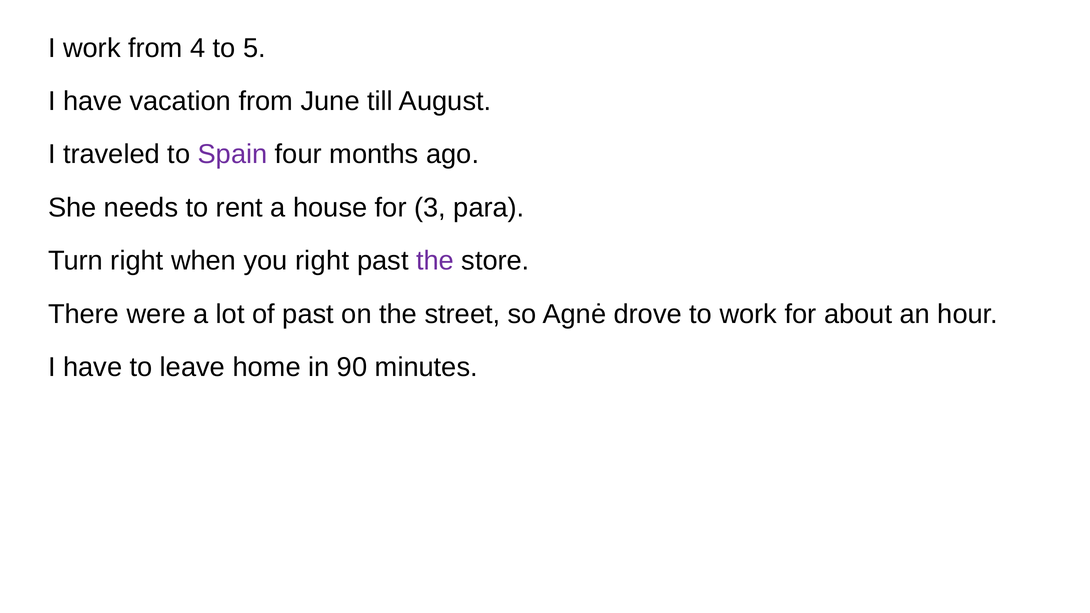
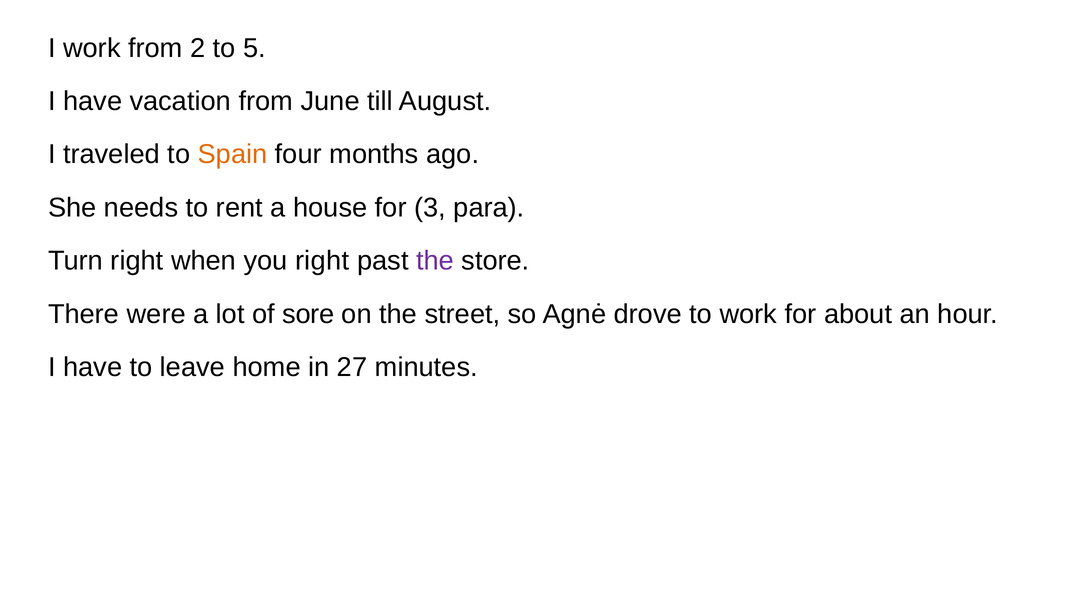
4: 4 -> 2
Spain colour: purple -> orange
of past: past -> sore
90: 90 -> 27
